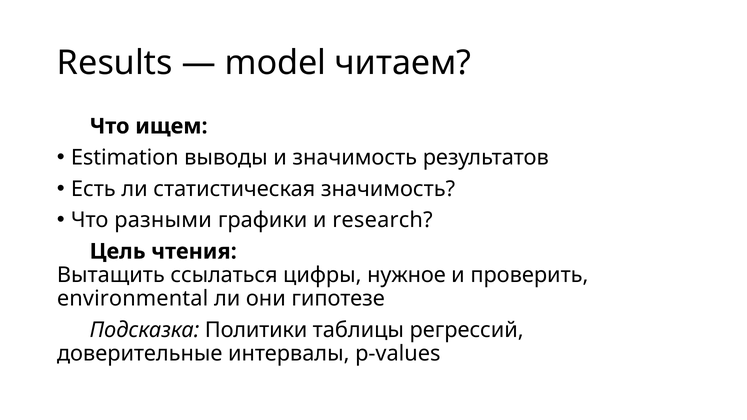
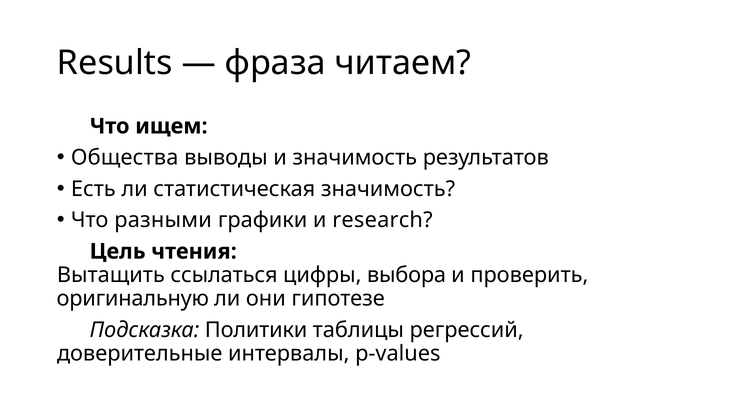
model: model -> фраза
Estimation: Estimation -> Общества
нужное: нужное -> выбора
environmental: environmental -> оригинальную
